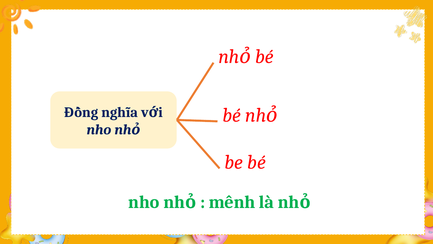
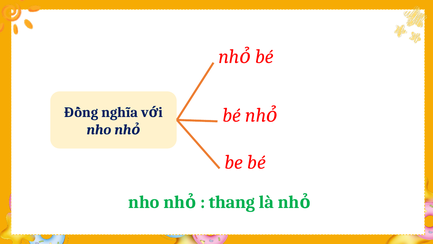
mênh: mênh -> thang
